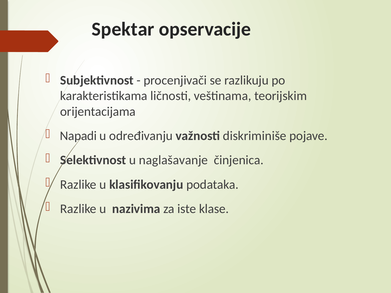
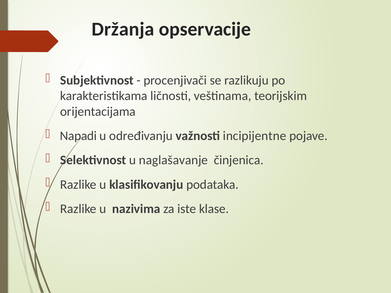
Spektar: Spektar -> Držanja
diskriminiše: diskriminiše -> incipijentne
